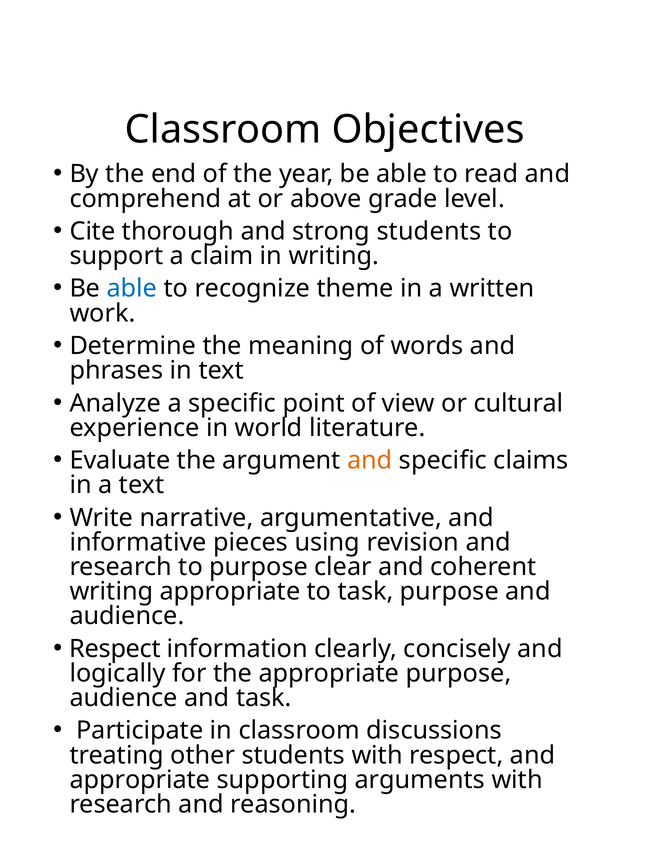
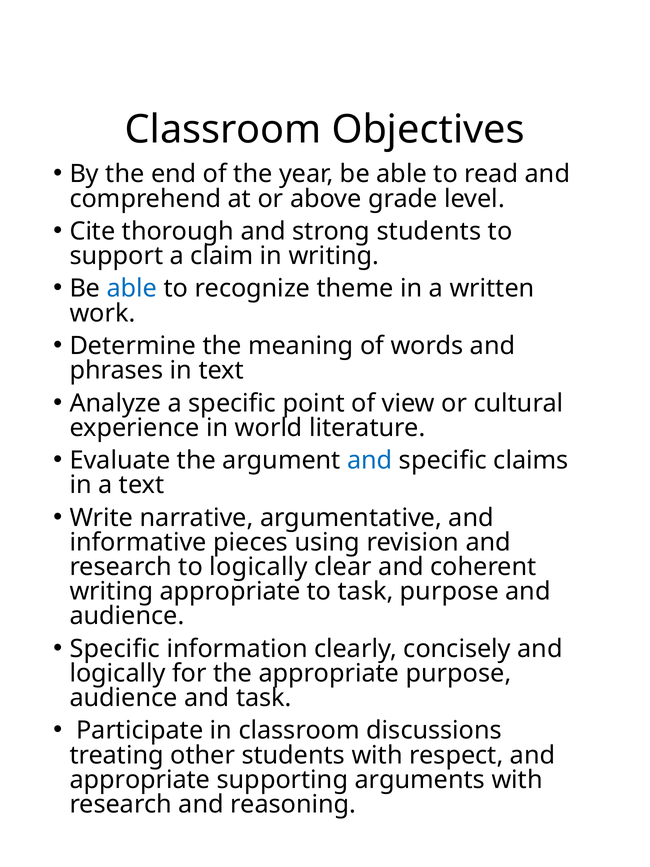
and at (370, 460) colour: orange -> blue
to purpose: purpose -> logically
Respect at (115, 649): Respect -> Specific
